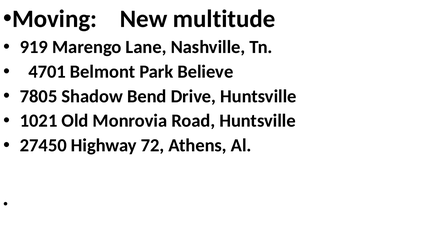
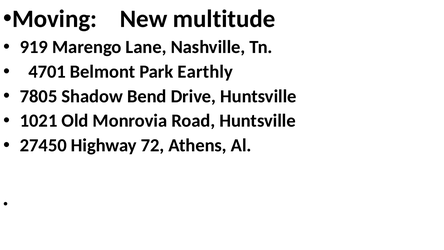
Believe: Believe -> Earthly
